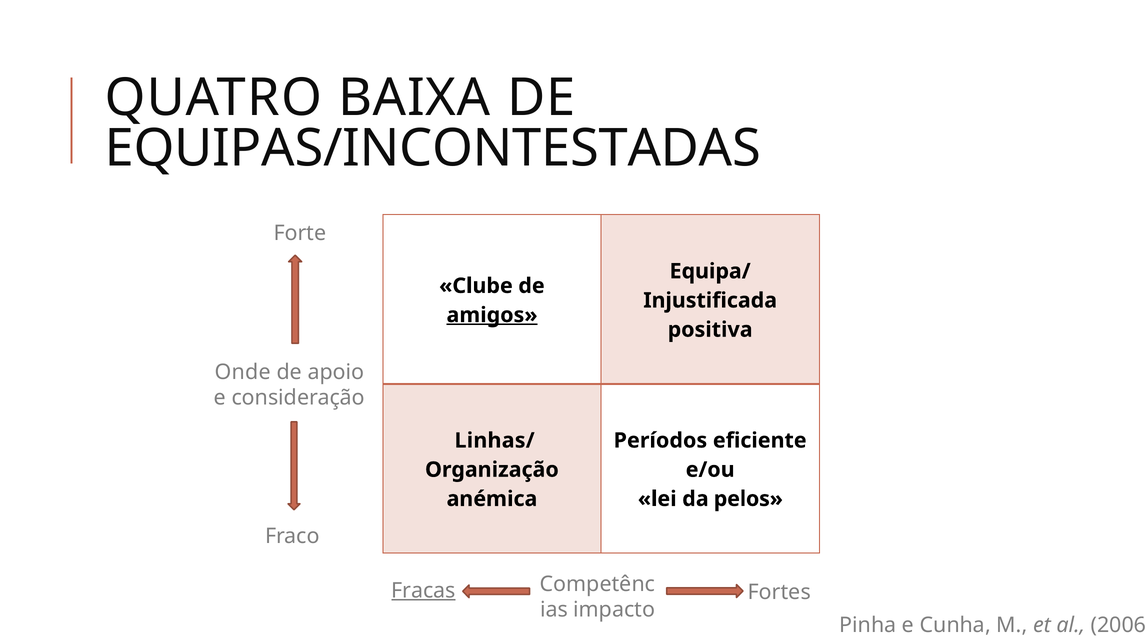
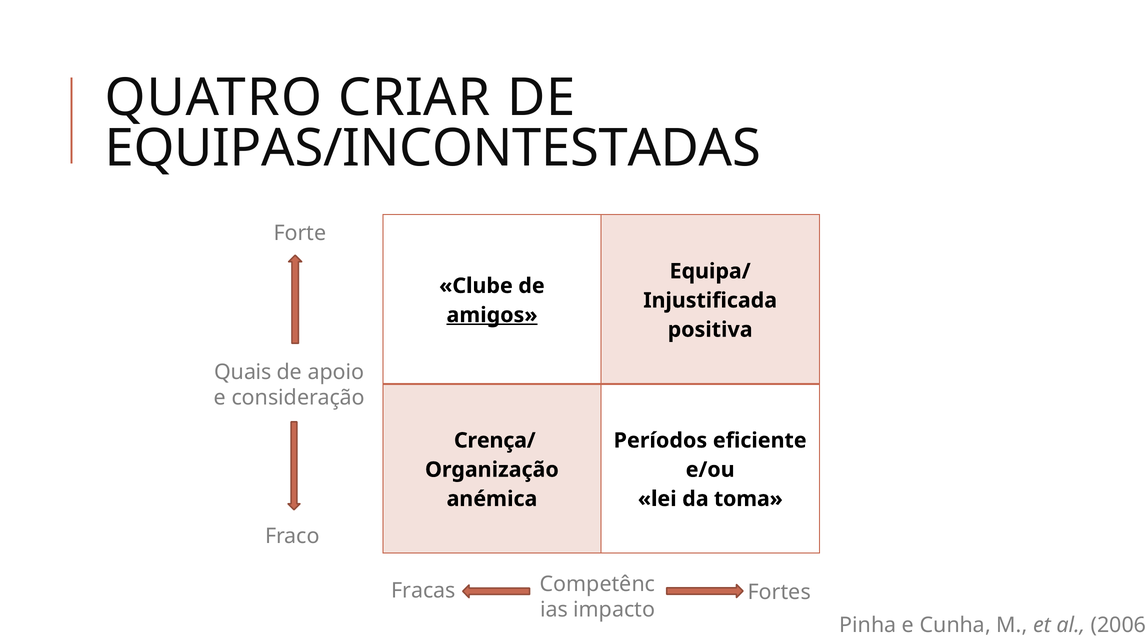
BAIXA: BAIXA -> CRIAR
Onde: Onde -> Quais
Linhas/: Linhas/ -> Crença/
pelos: pelos -> toma
Fracas underline: present -> none
